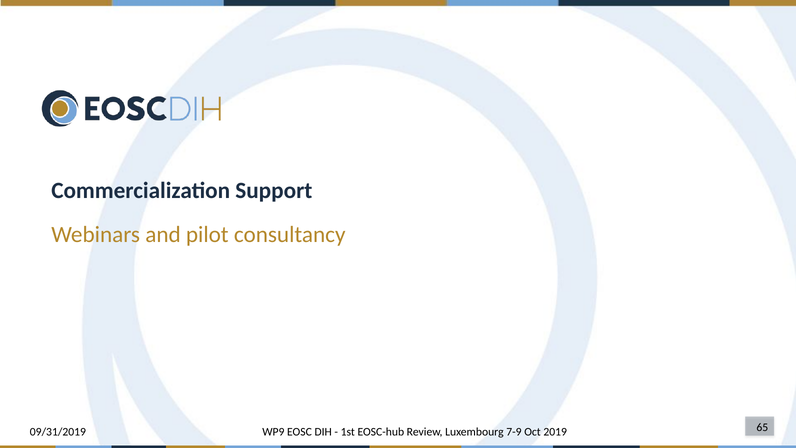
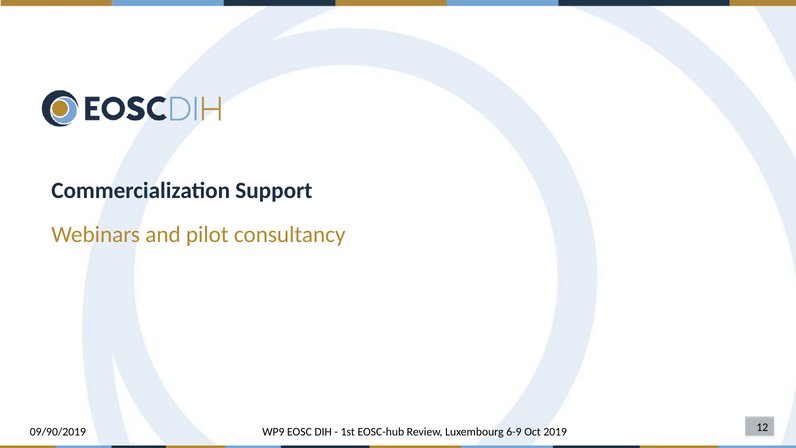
09/31/2019: 09/31/2019 -> 09/90/2019
7-9: 7-9 -> 6-9
65: 65 -> 12
